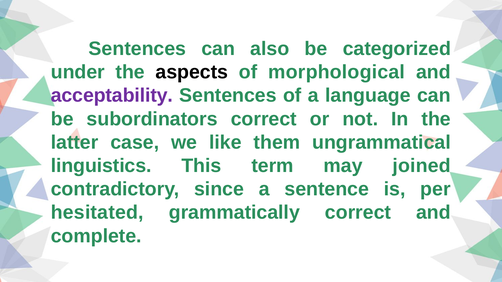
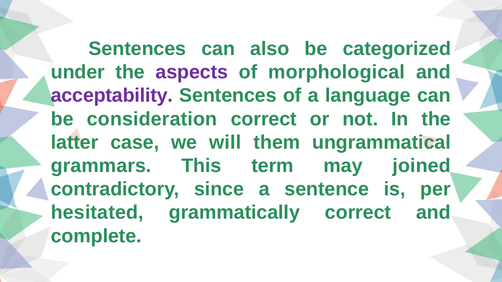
aspects colour: black -> purple
subordinators: subordinators -> consideration
like: like -> will
linguistics: linguistics -> grammars
